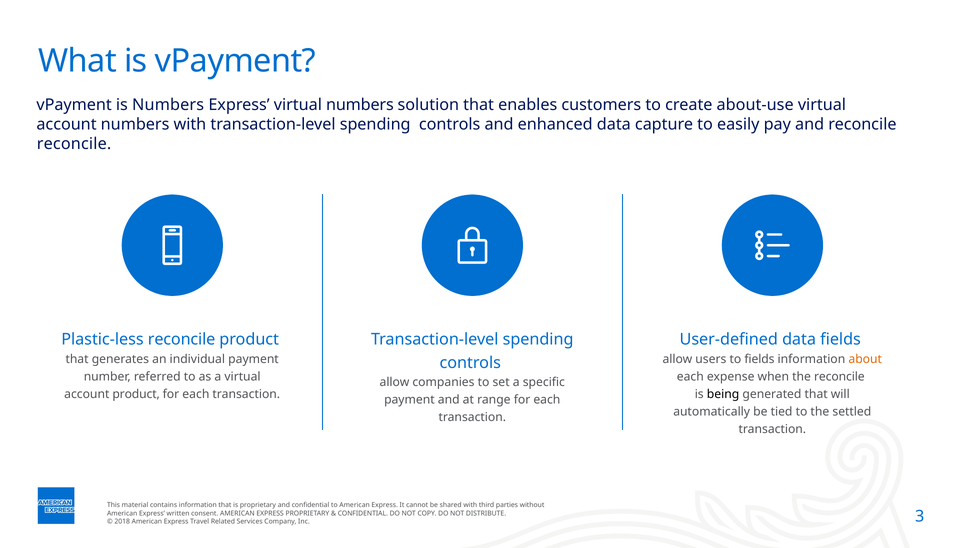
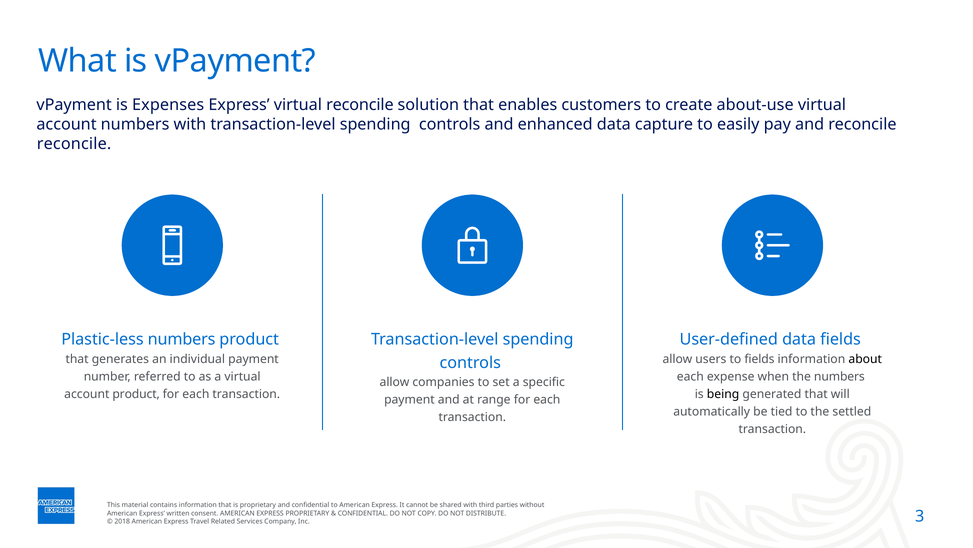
is Numbers: Numbers -> Expenses
virtual numbers: numbers -> reconcile
Plastic-less reconcile: reconcile -> numbers
about colour: orange -> black
the reconcile: reconcile -> numbers
